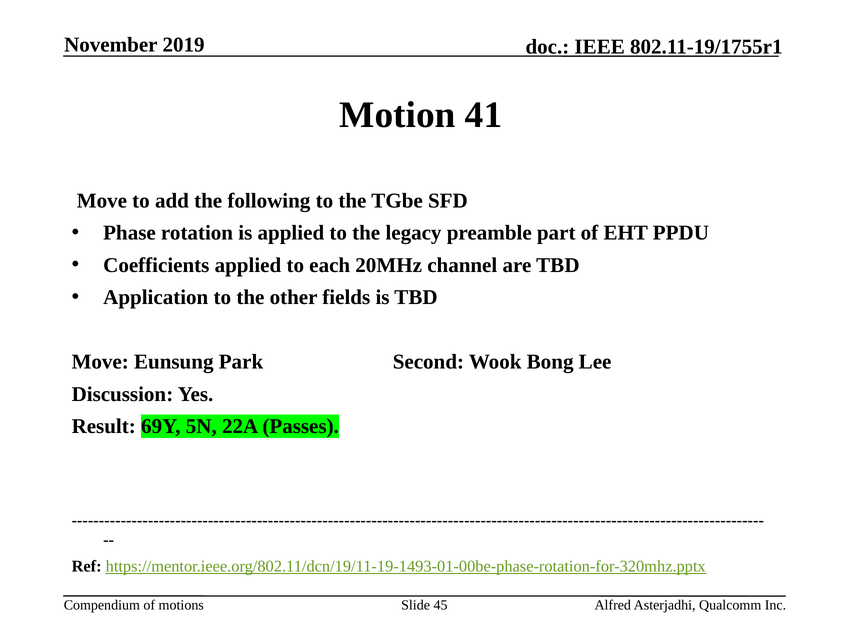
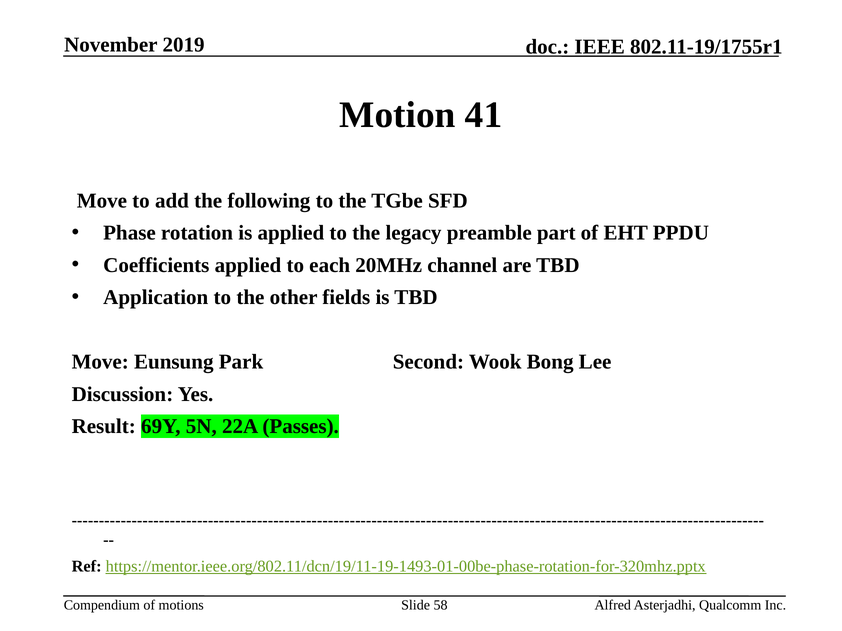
45: 45 -> 58
